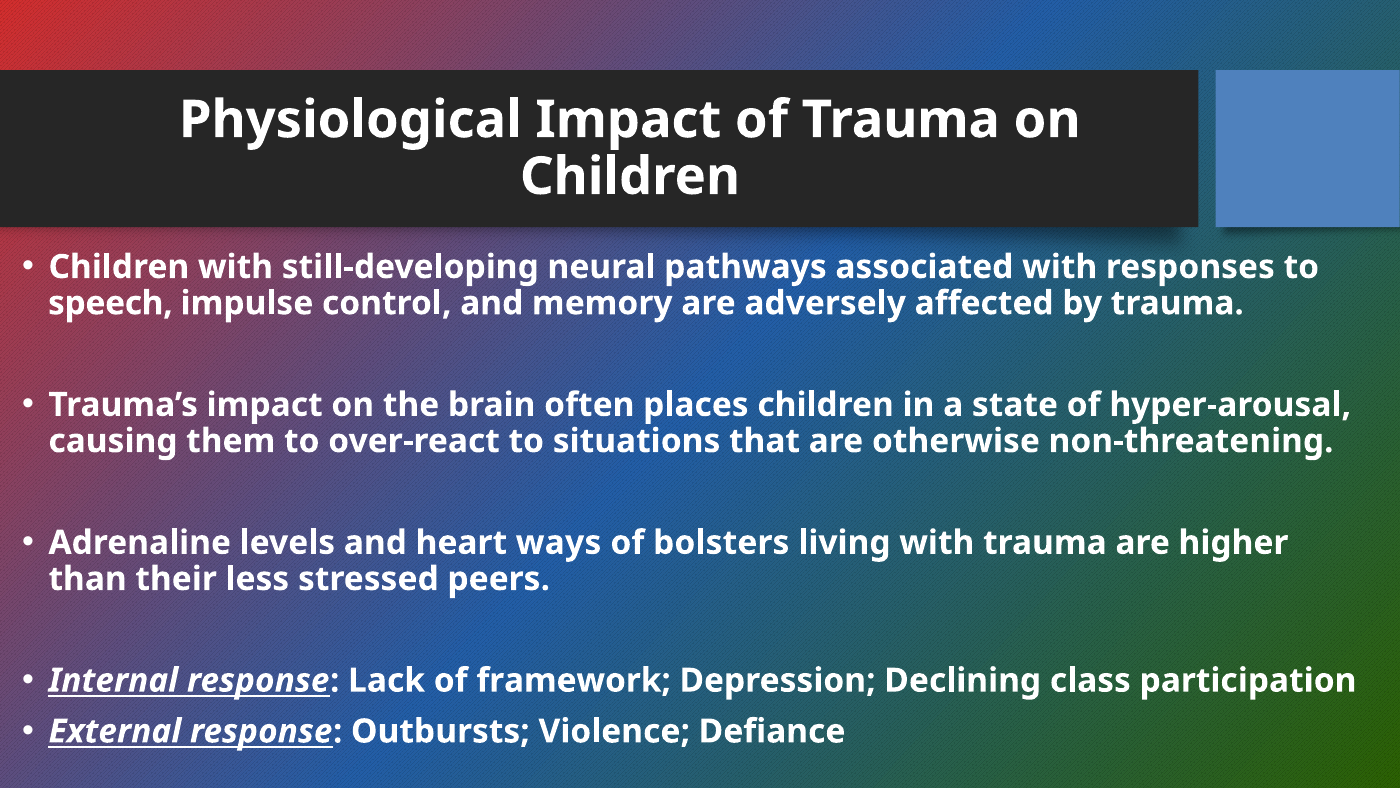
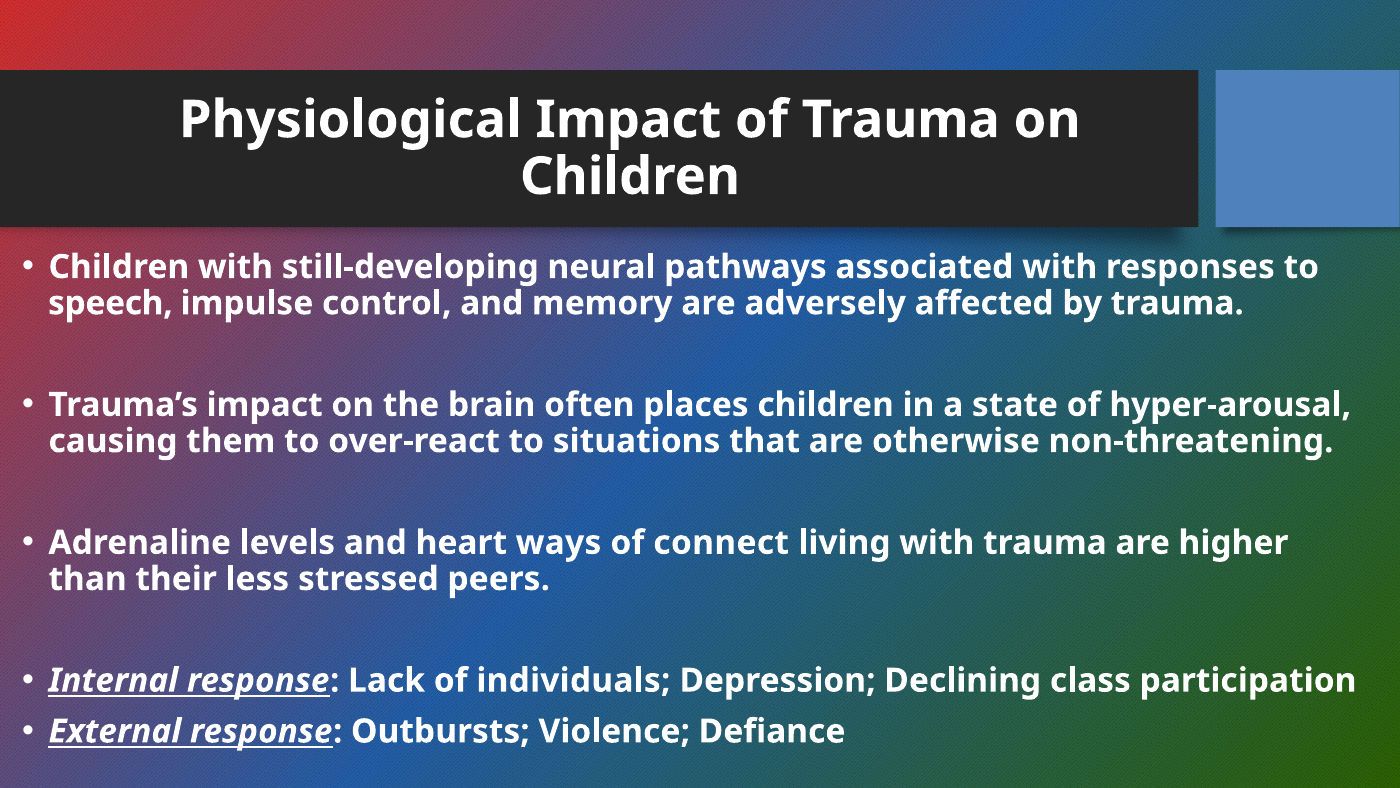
bolsters: bolsters -> connect
framework: framework -> individuals
